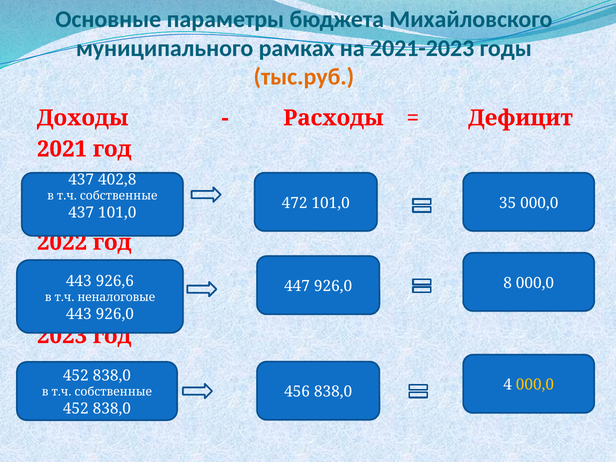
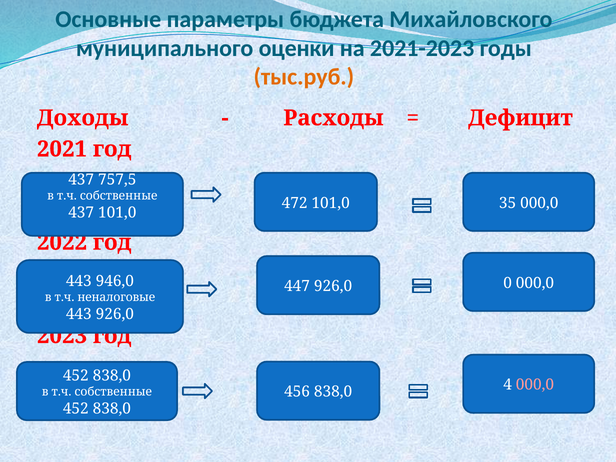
рамках: рамках -> оценки
402,8: 402,8 -> 757,5
926,6: 926,6 -> 946,0
8: 8 -> 0
000,0 at (535, 385) colour: yellow -> pink
